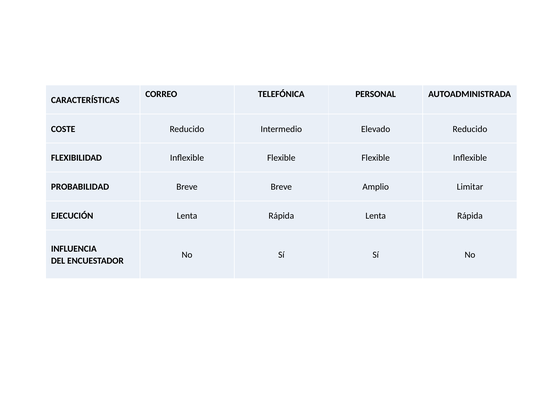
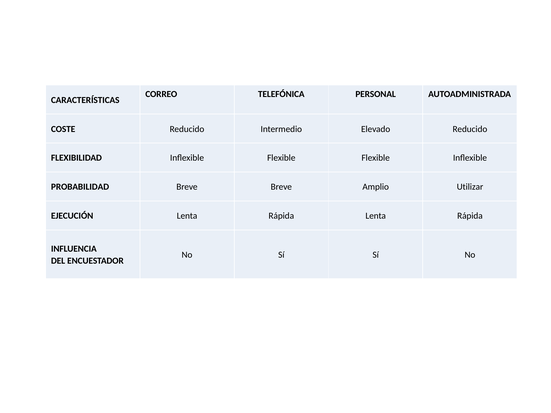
Limitar: Limitar -> Utilizar
